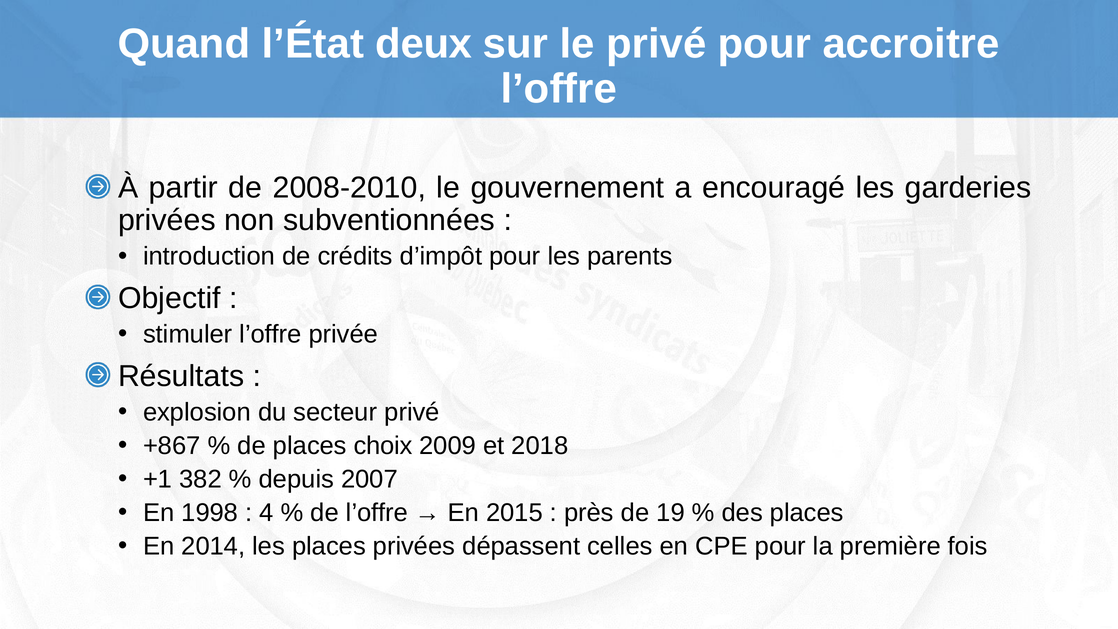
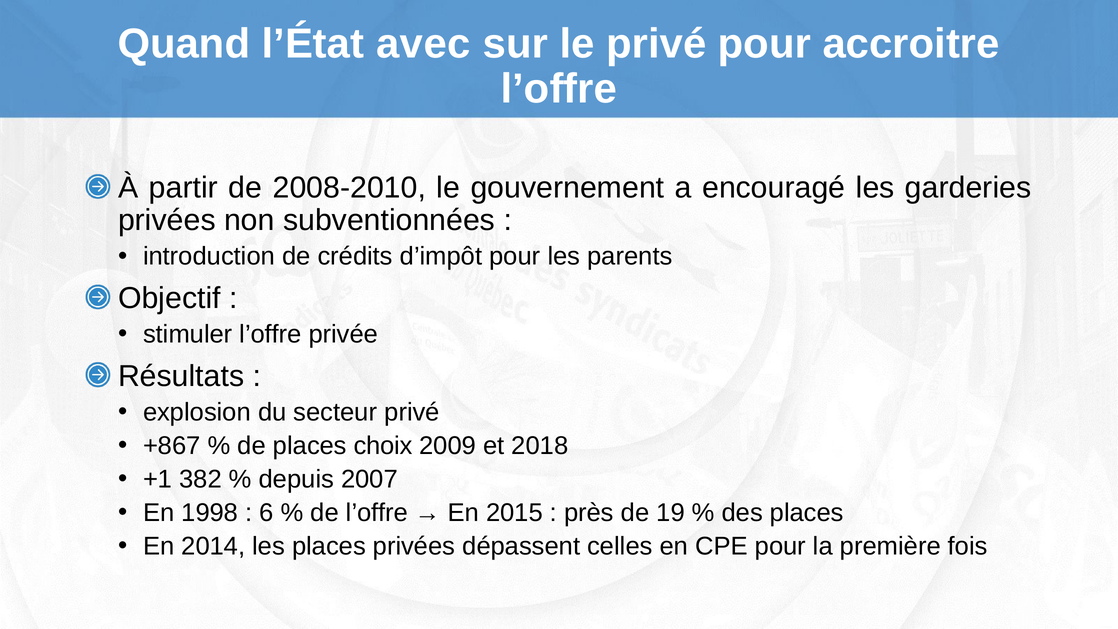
deux: deux -> avec
4: 4 -> 6
